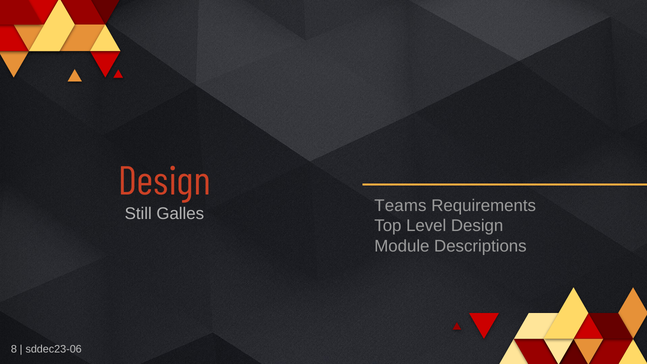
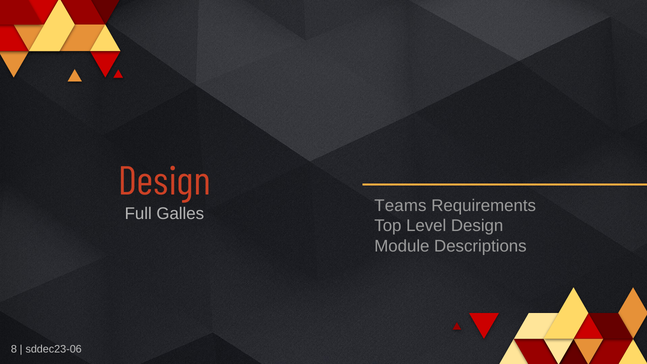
Still: Still -> Full
